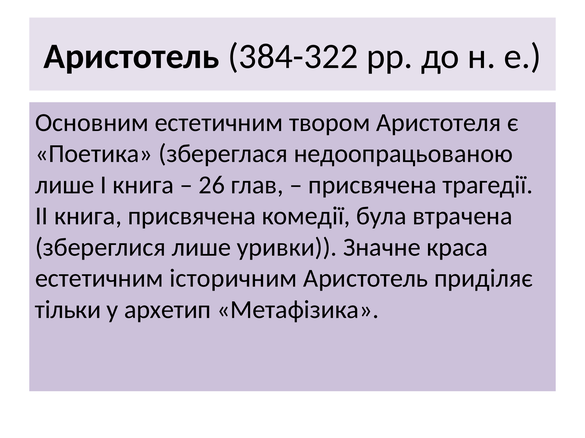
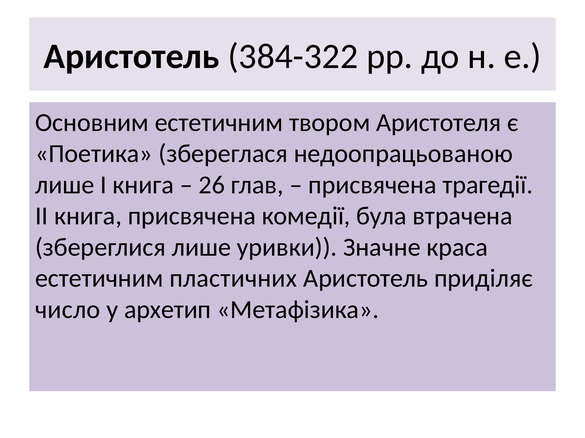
історичним: історичним -> пластичних
тільки: тільки -> число
